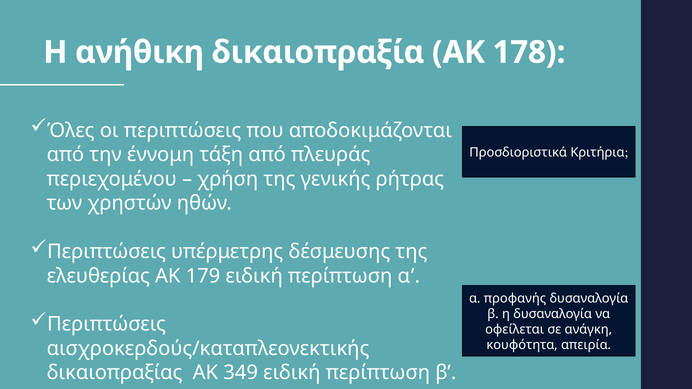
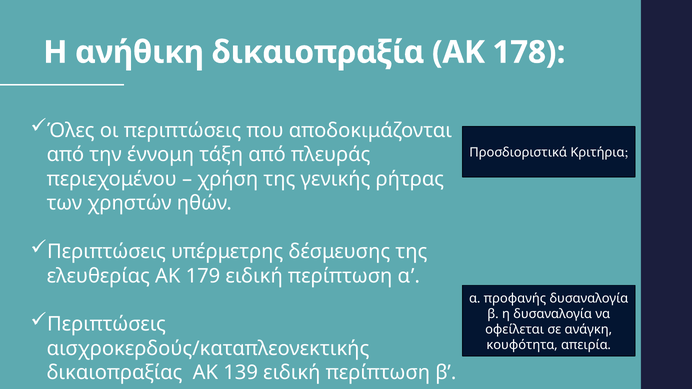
349: 349 -> 139
